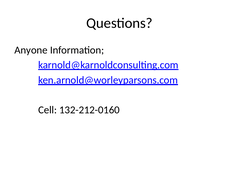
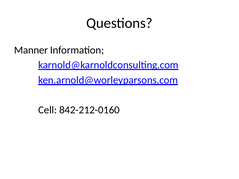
Anyone: Anyone -> Manner
132-212-0160: 132-212-0160 -> 842-212-0160
